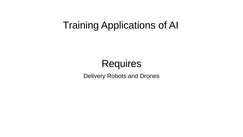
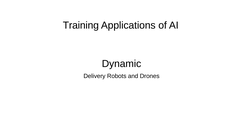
Requires: Requires -> Dynamic
